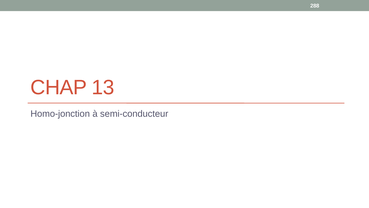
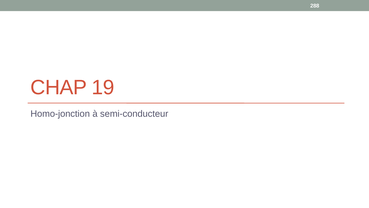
13: 13 -> 19
